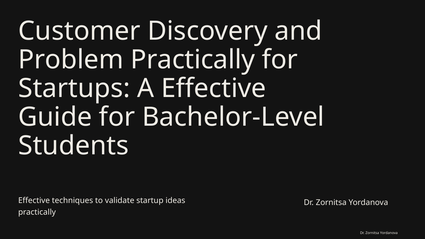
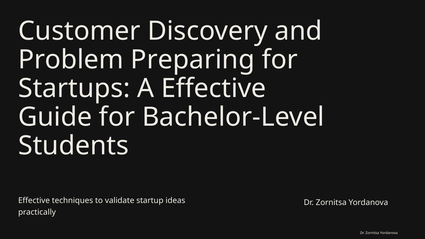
Problem Practically: Practically -> Preparing
